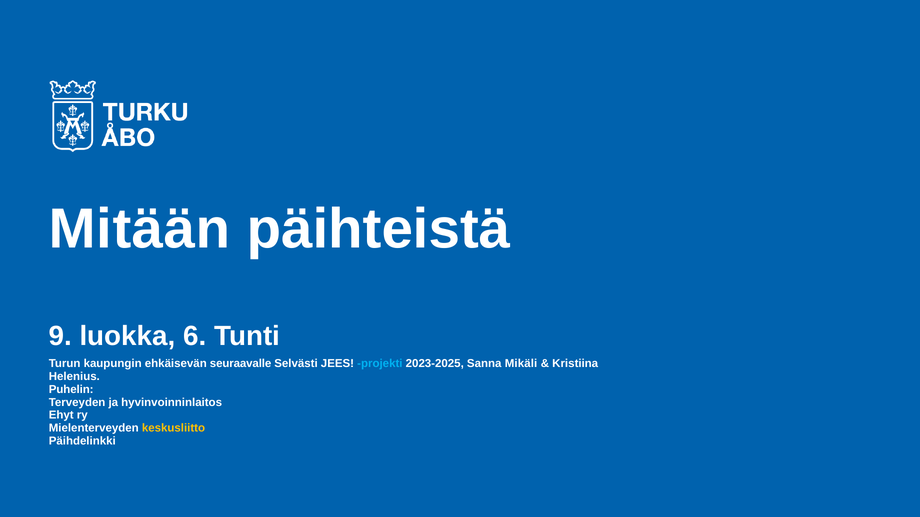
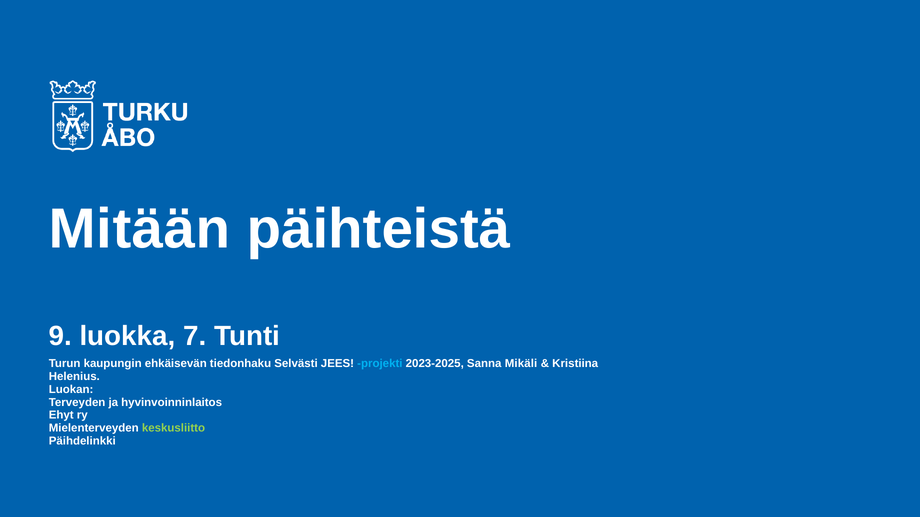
6: 6 -> 7
seuraavalle: seuraavalle -> tiedonhaku
Puhelin: Puhelin -> Luokan
keskusliitto colour: yellow -> light green
